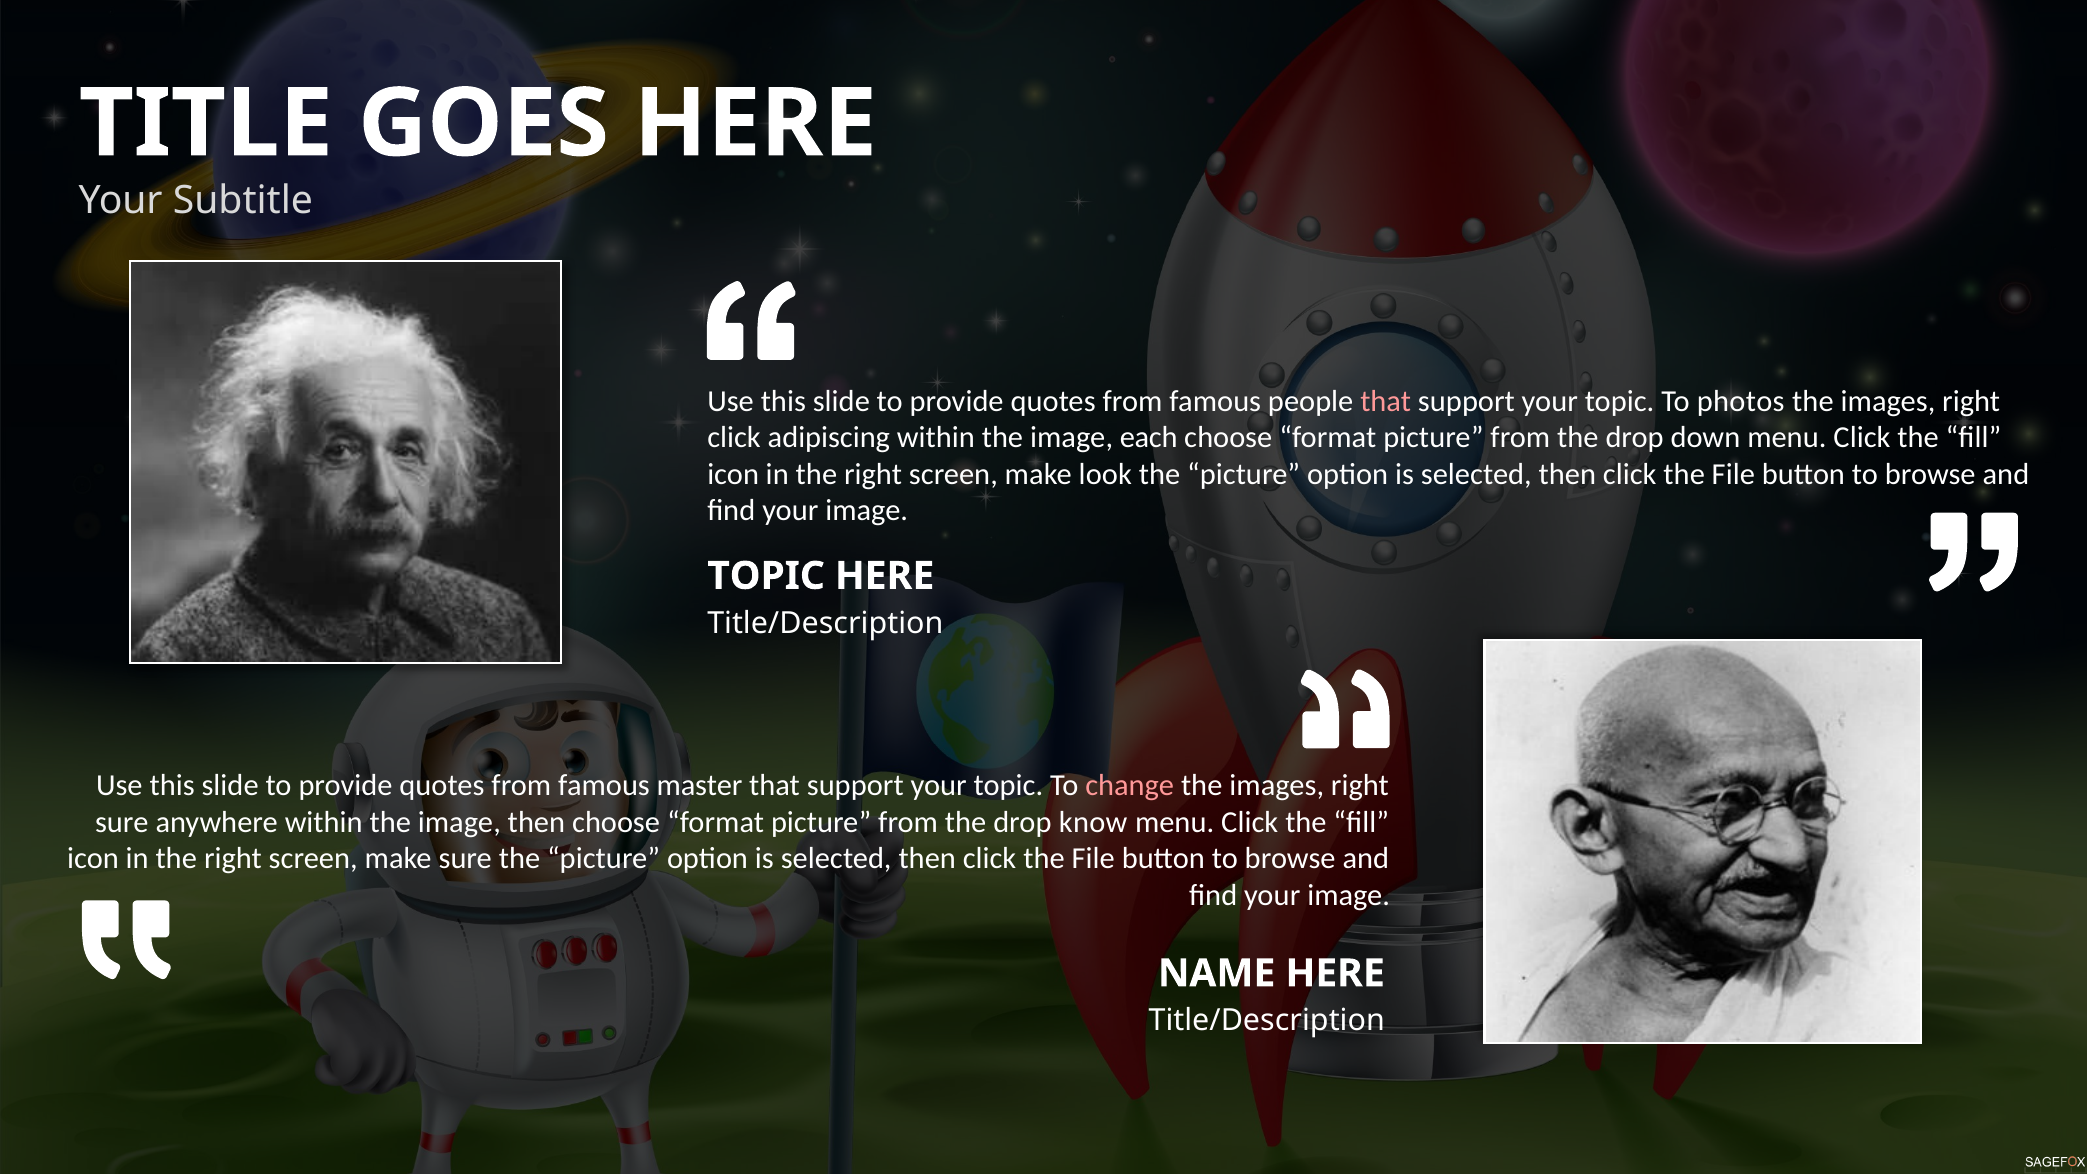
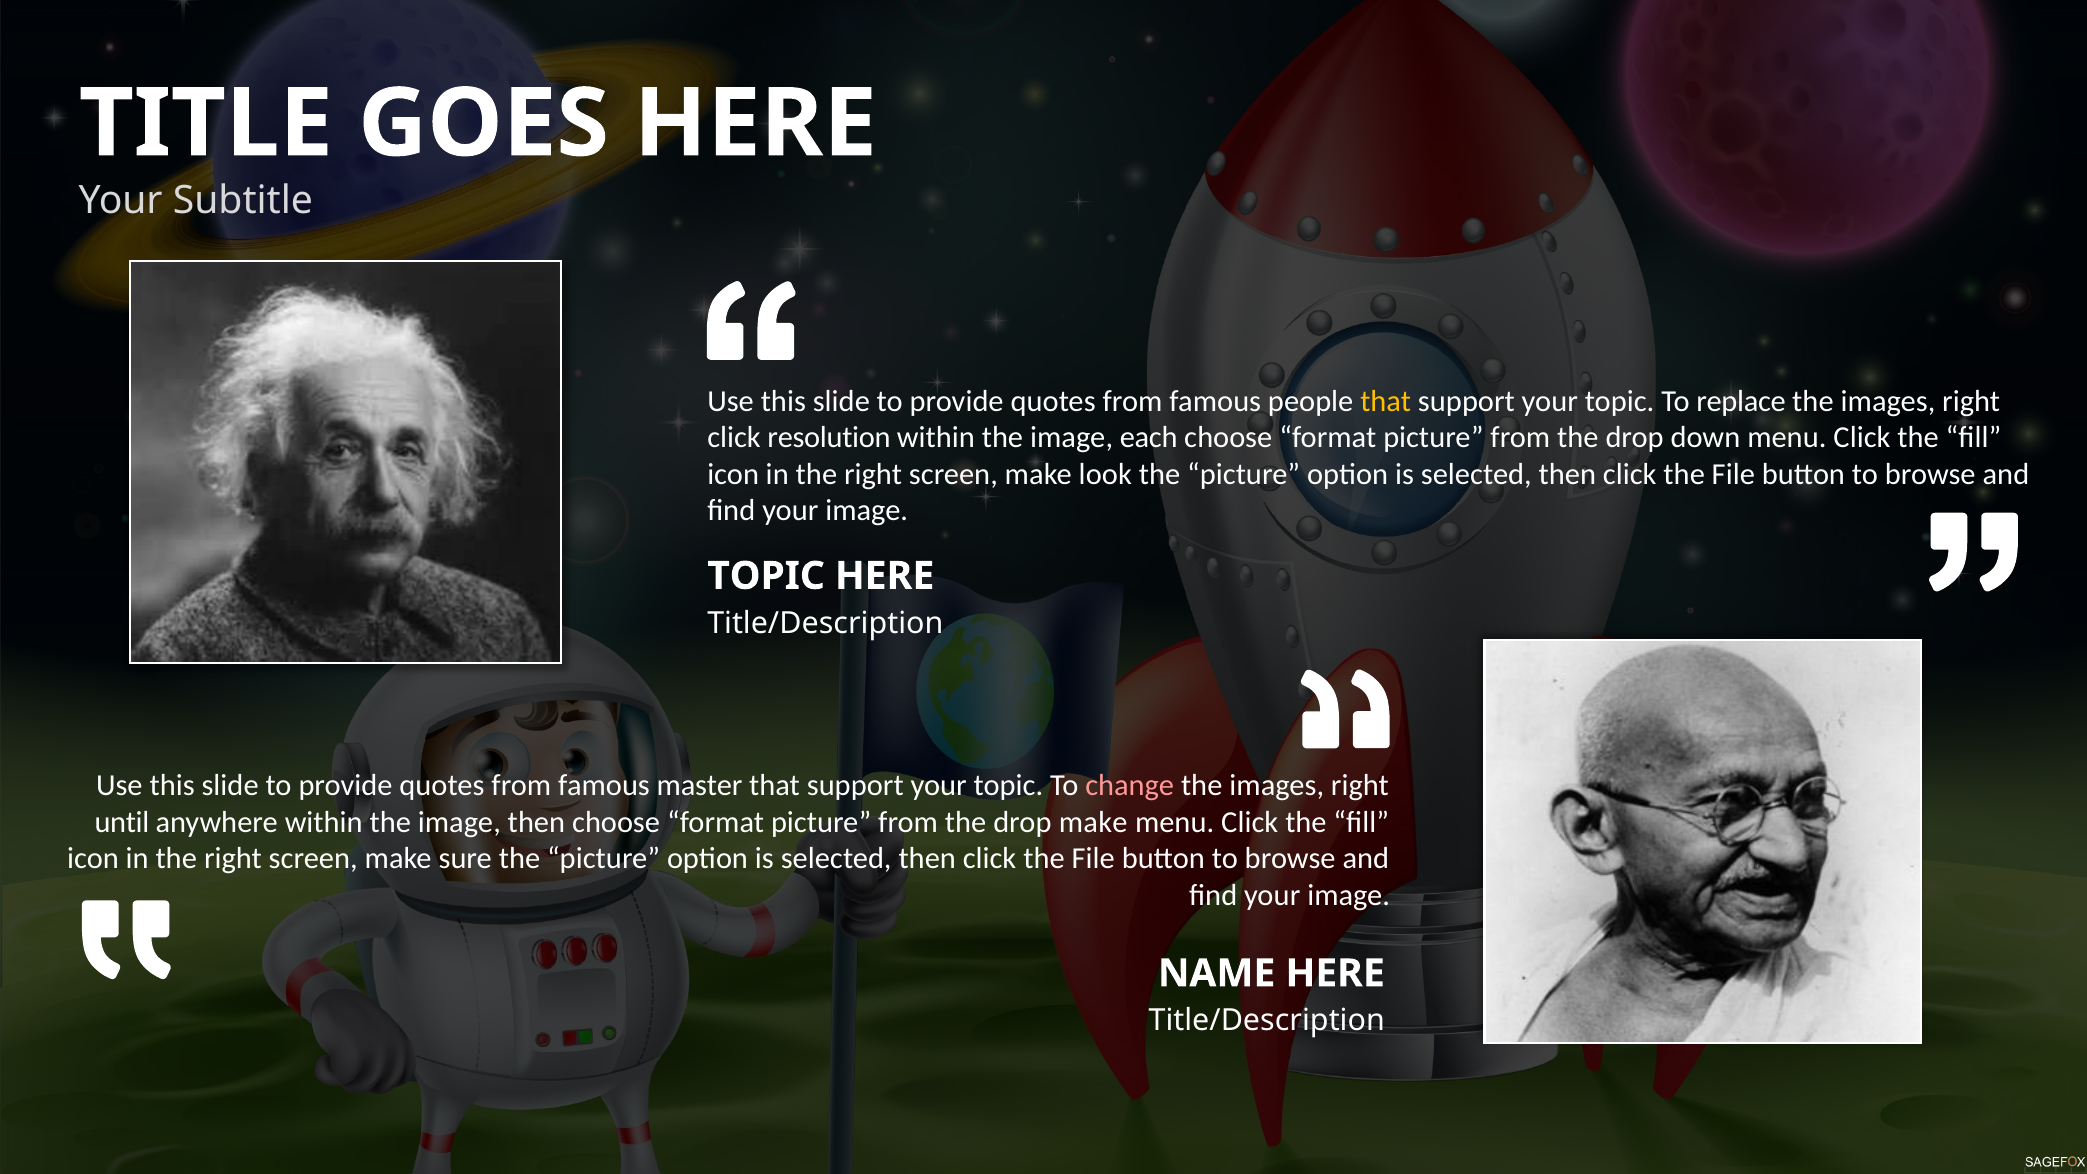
that at (1386, 401) colour: pink -> yellow
photos: photos -> replace
adipiscing: adipiscing -> resolution
sure at (122, 822): sure -> until
drop know: know -> make
